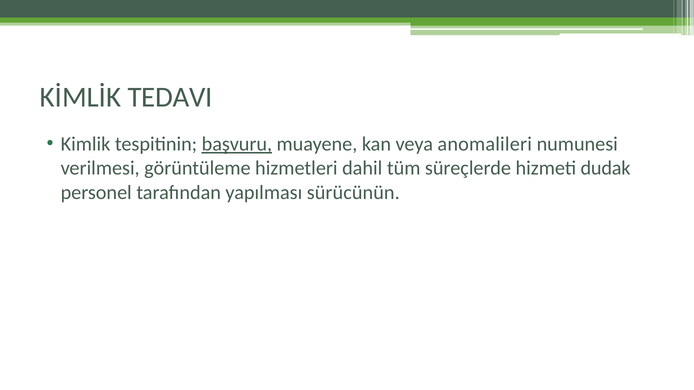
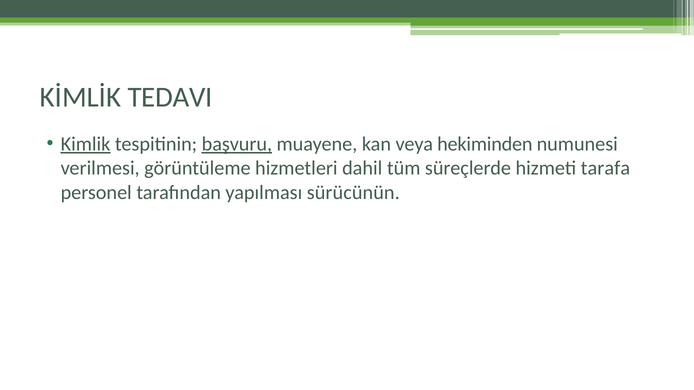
Kimlik underline: none -> present
anomalileri: anomalileri -> hekiminden
dudak: dudak -> tarafa
